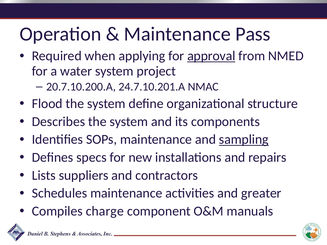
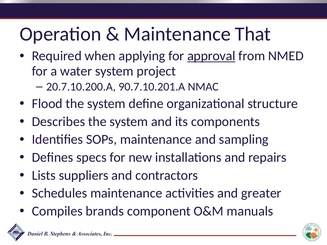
Pass: Pass -> That
24.7.10.201.A: 24.7.10.201.A -> 90.7.10.201.A
sampling underline: present -> none
charge: charge -> brands
